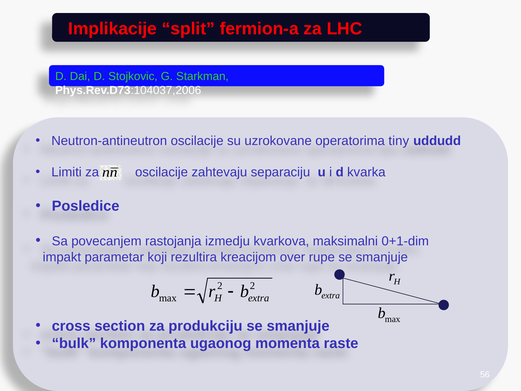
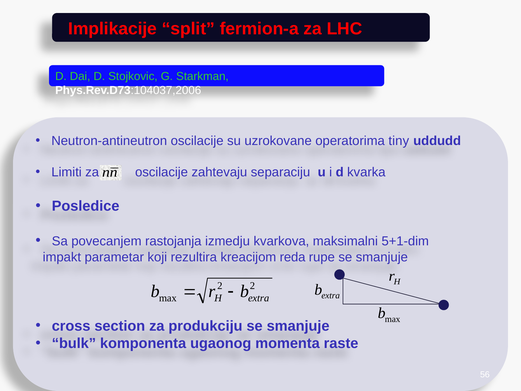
0+1-dim: 0+1-dim -> 5+1-dim
over: over -> reda
